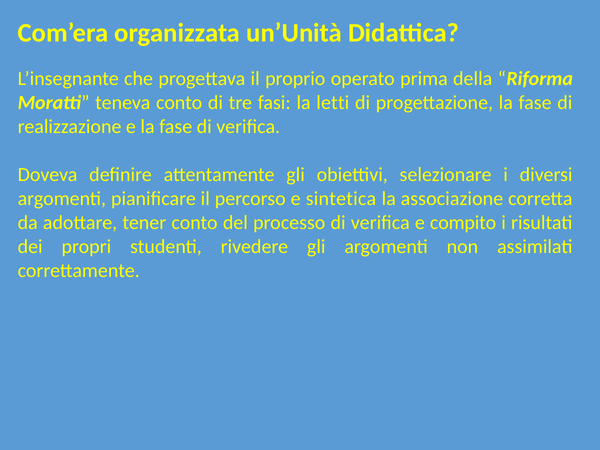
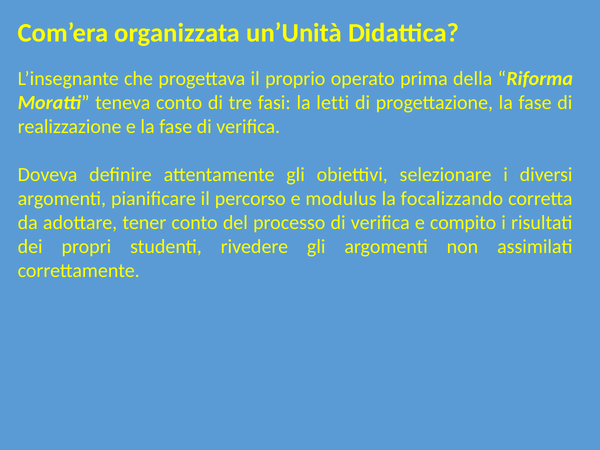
sintetica: sintetica -> modulus
associazione: associazione -> focalizzando
